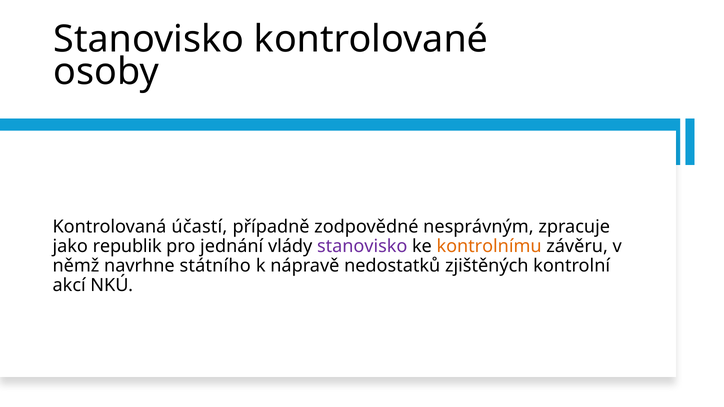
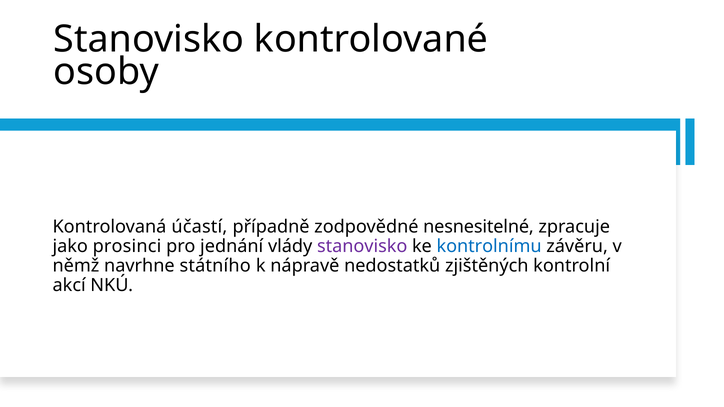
nesprávným: nesprávným -> nesnesitelné
republik: republik -> prosinci
kontrolnímu colour: orange -> blue
